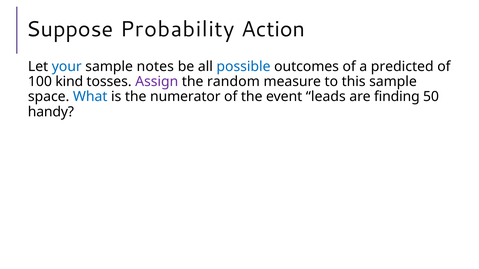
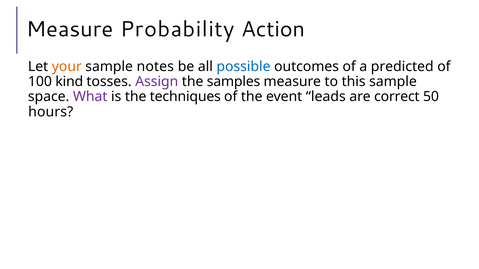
Suppose at (70, 29): Suppose -> Measure
your colour: blue -> orange
random: random -> samples
What colour: blue -> purple
numerator: numerator -> techniques
finding: finding -> correct
handy: handy -> hours
